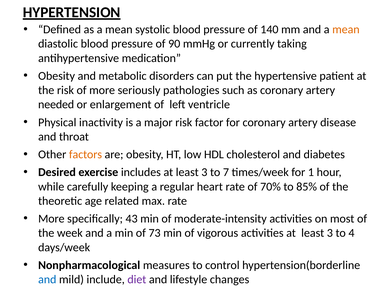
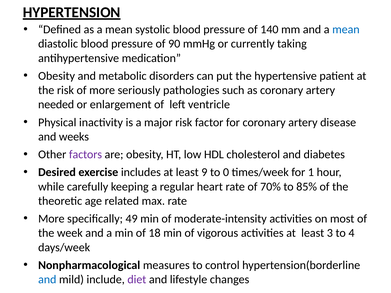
mean at (346, 30) colour: orange -> blue
throat: throat -> weeks
factors colour: orange -> purple
includes at least 3: 3 -> 9
7: 7 -> 0
43: 43 -> 49
73: 73 -> 18
